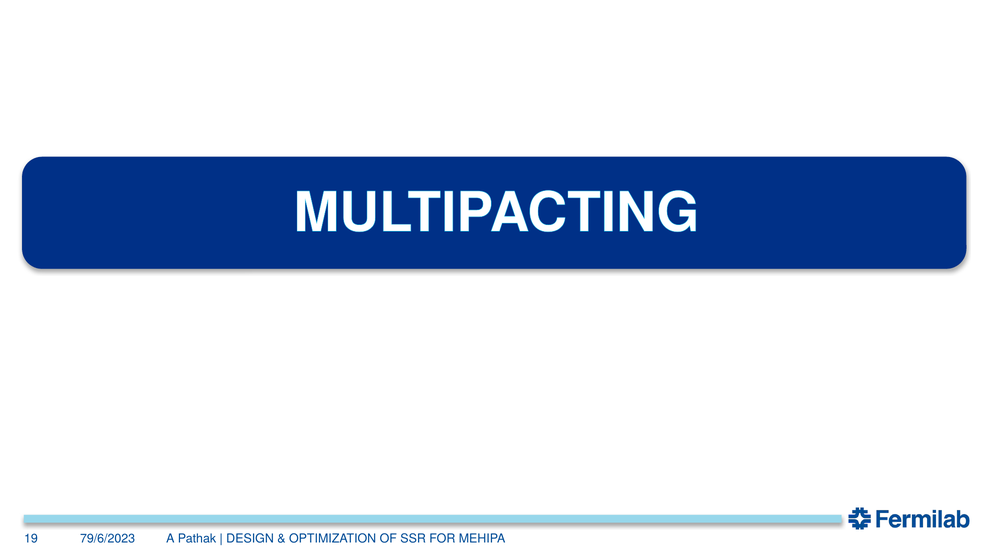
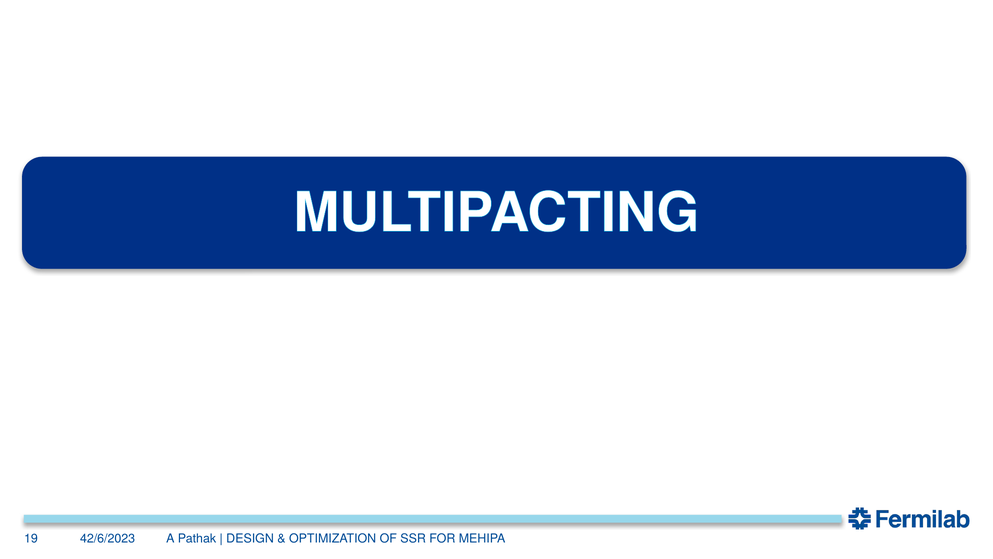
79/6/2023: 79/6/2023 -> 42/6/2023
